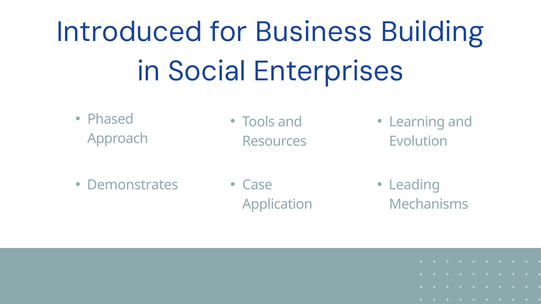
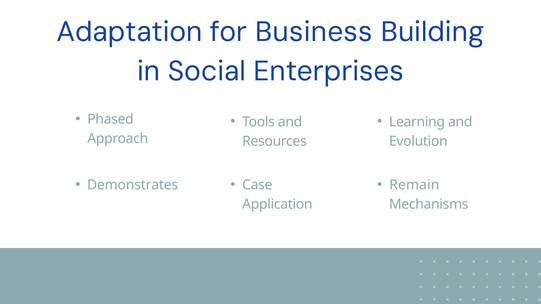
Introduced: Introduced -> Adaptation
Leading: Leading -> Remain
